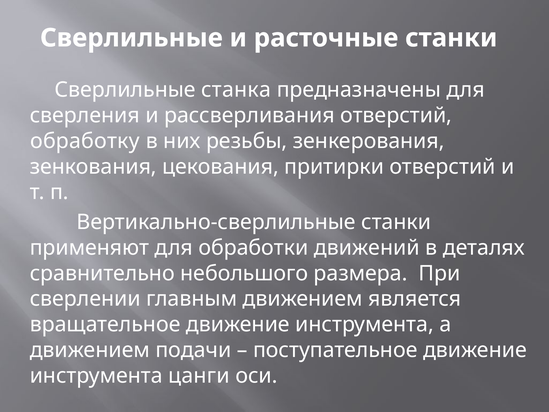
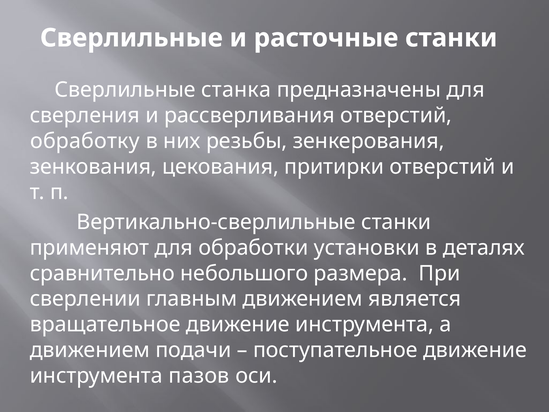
движений: движений -> установки
цанги: цанги -> пазов
